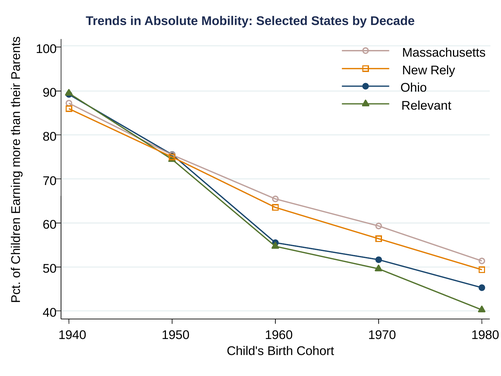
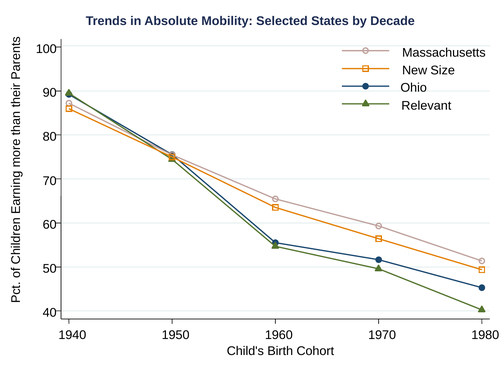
Rely: Rely -> Size
